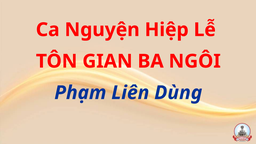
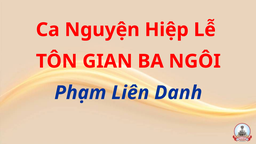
Dùng: Dùng -> Danh
